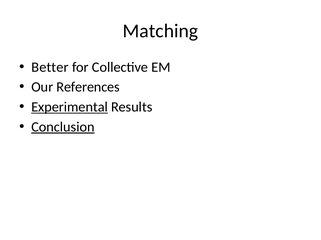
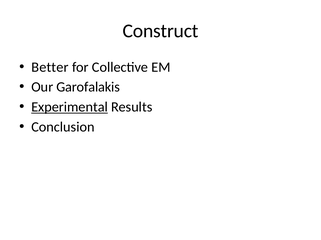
Matching: Matching -> Construct
References: References -> Garofalakis
Conclusion underline: present -> none
